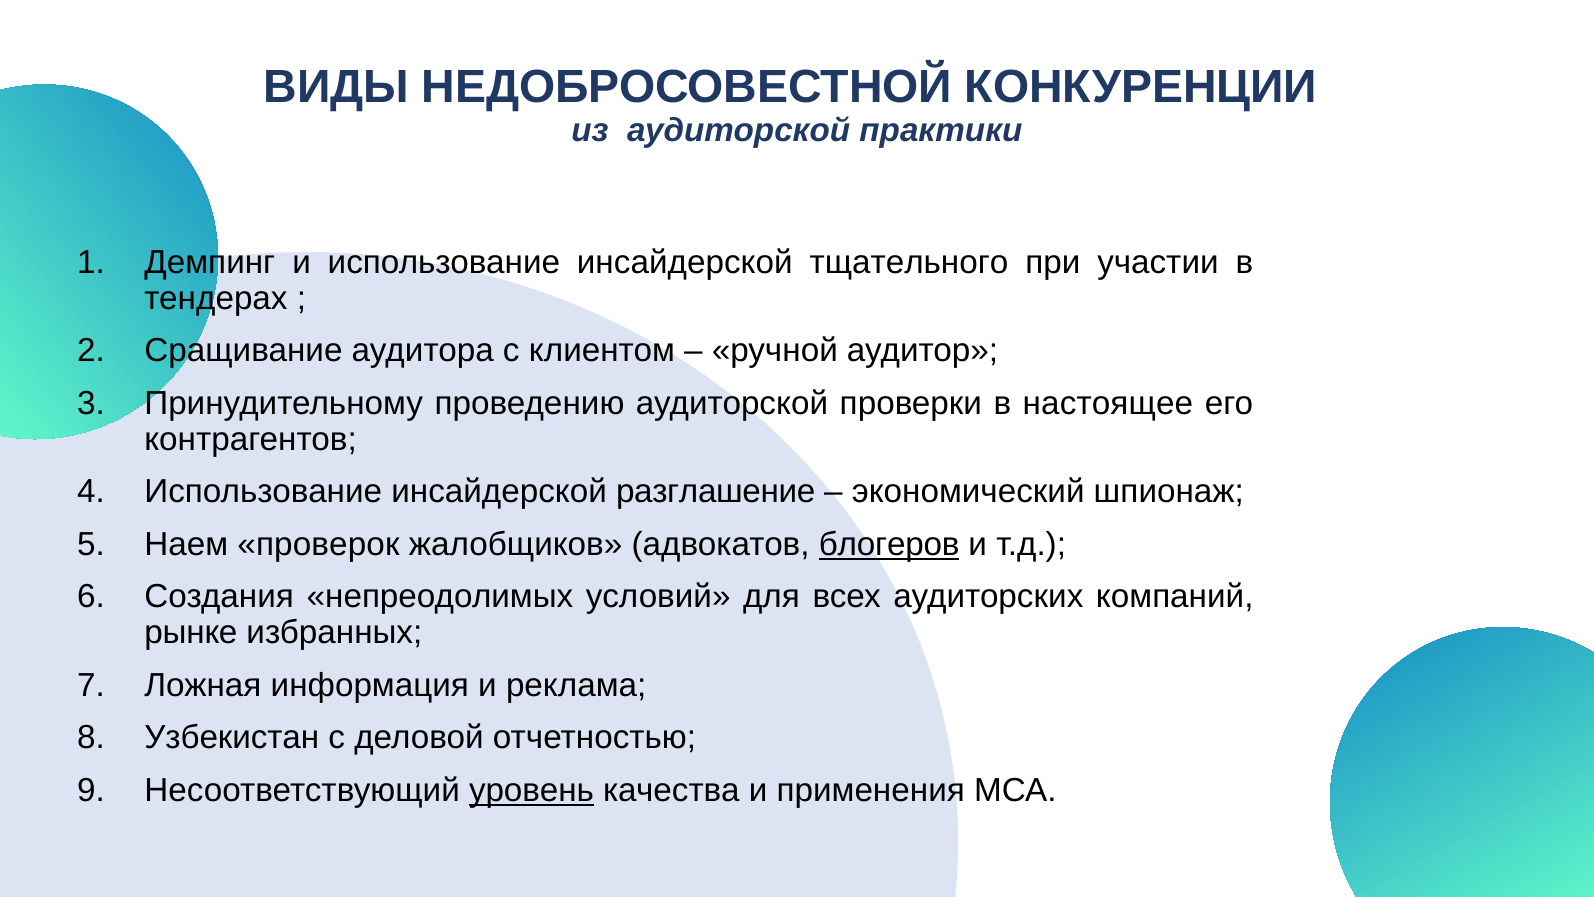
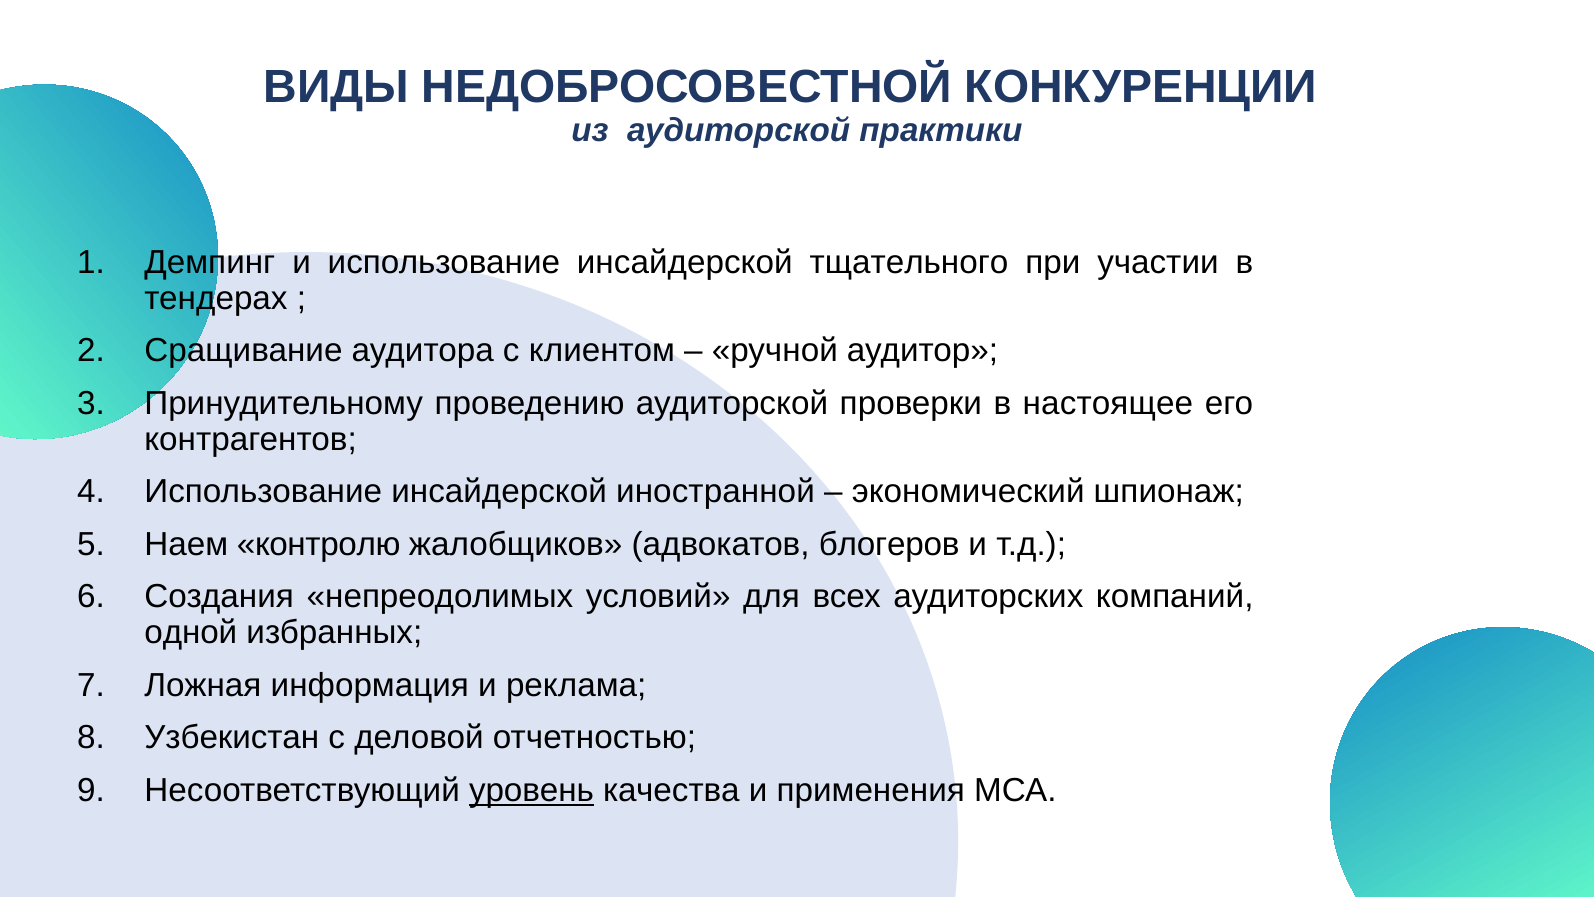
разглашение: разглашение -> иностранной
проверок: проверок -> контролю
блогеров underline: present -> none
рынке: рынке -> одной
